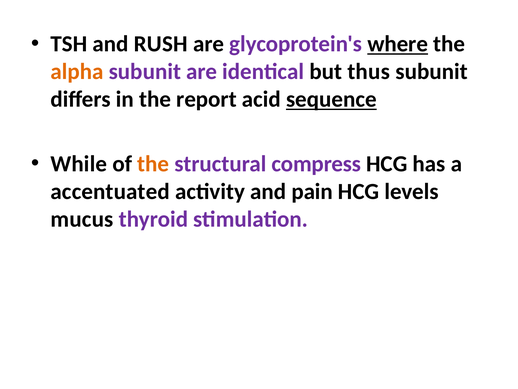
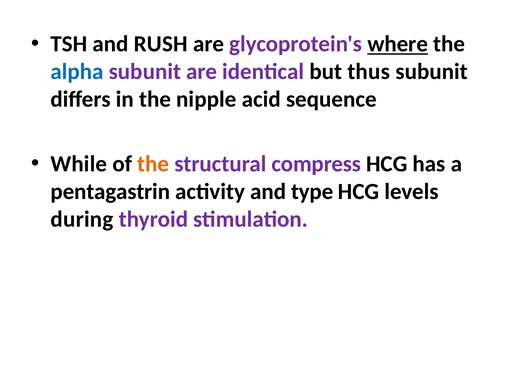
alpha colour: orange -> blue
report: report -> nipple
sequence underline: present -> none
accentuated: accentuated -> pentagastrin
pain: pain -> type
mucus: mucus -> during
